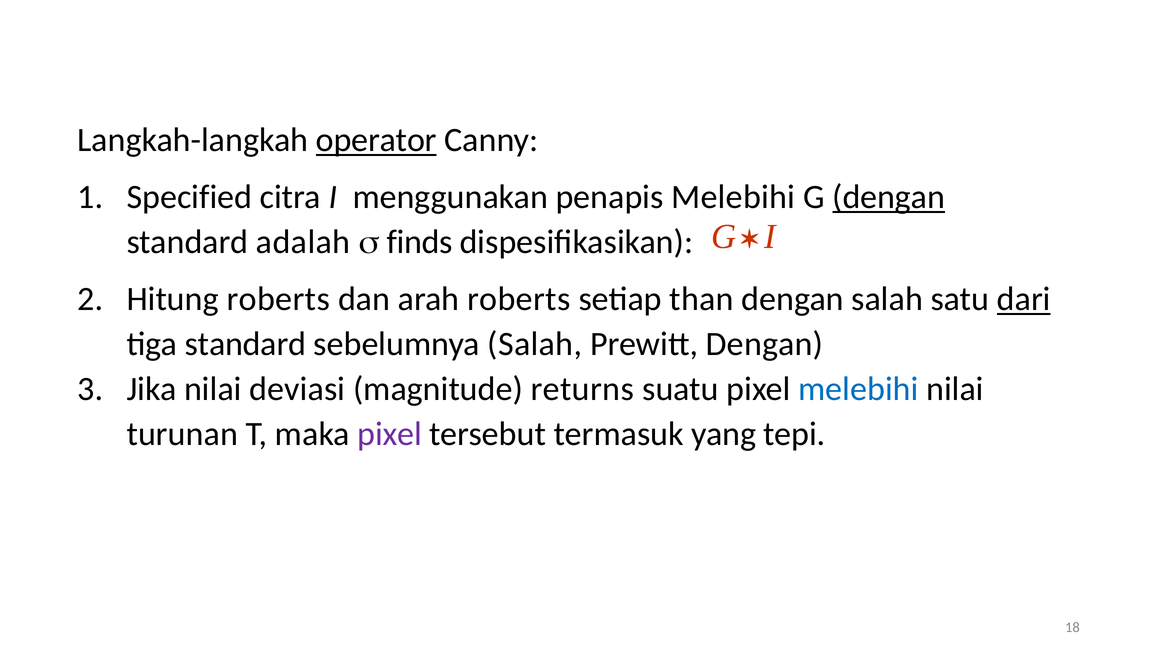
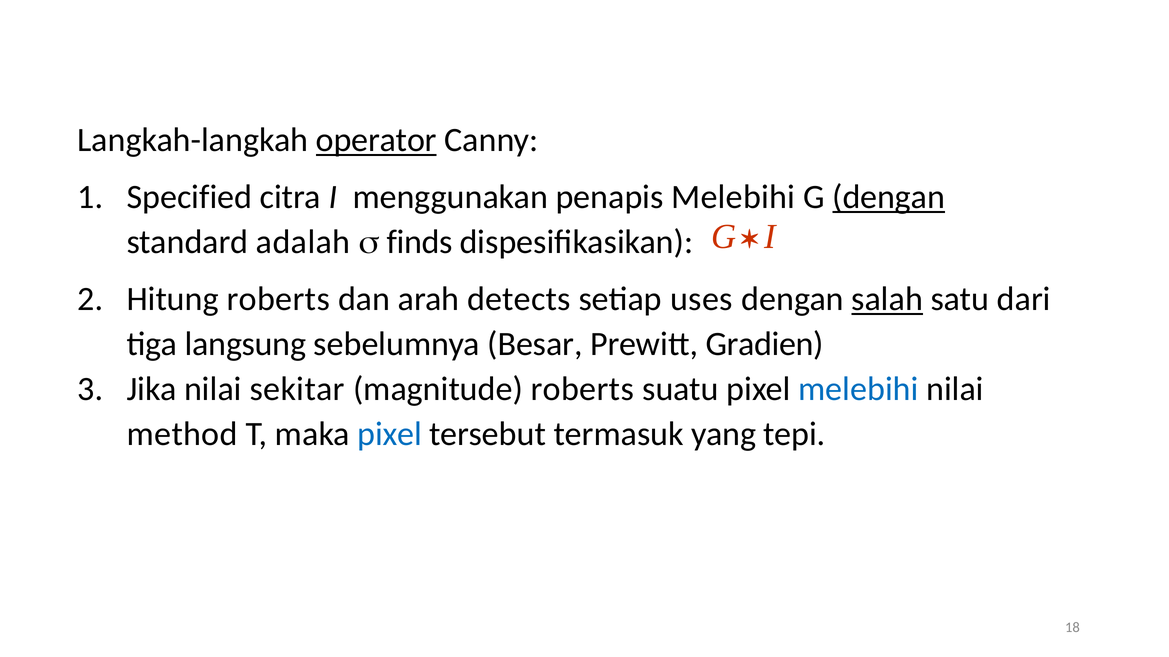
arah roberts: roberts -> detects
than: than -> uses
salah at (887, 299) underline: none -> present
dari underline: present -> none
tiga standard: standard -> langsung
sebelumnya Salah: Salah -> Besar
Prewitt Dengan: Dengan -> Gradien
deviasi: deviasi -> sekitar
magnitude returns: returns -> roberts
turunan: turunan -> method
pixel at (390, 434) colour: purple -> blue
